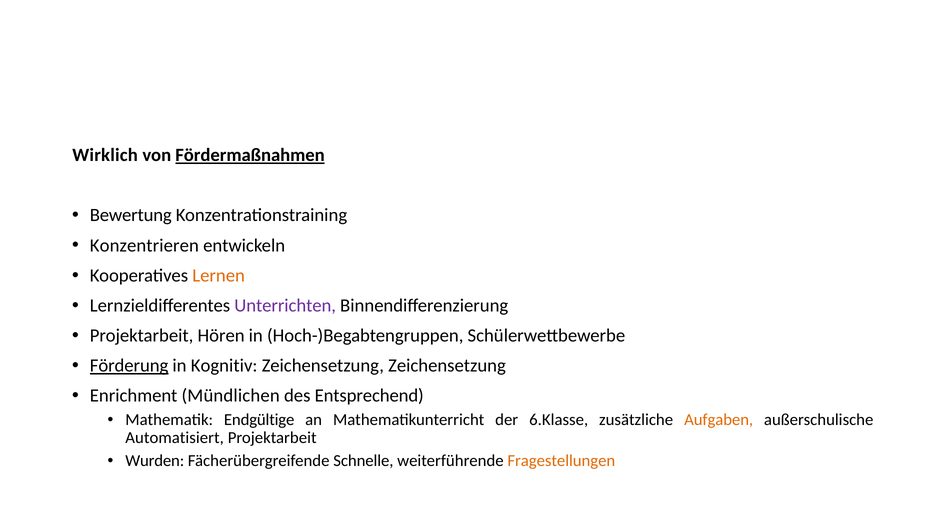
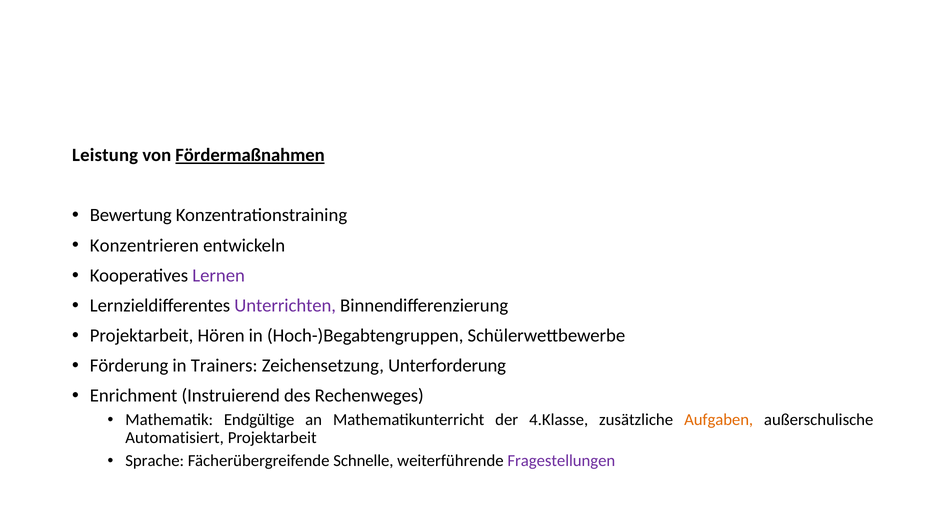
Wirklich: Wirklich -> Leistung
Lernen colour: orange -> purple
Förderung underline: present -> none
Kognitiv: Kognitiv -> Trainers
Zeichensetzung Zeichensetzung: Zeichensetzung -> Unterforderung
Mündlichen: Mündlichen -> Instruierend
Entsprechend: Entsprechend -> Rechenweges
6.Klasse: 6.Klasse -> 4.Klasse
Wurden: Wurden -> Sprache
Fragestellungen colour: orange -> purple
